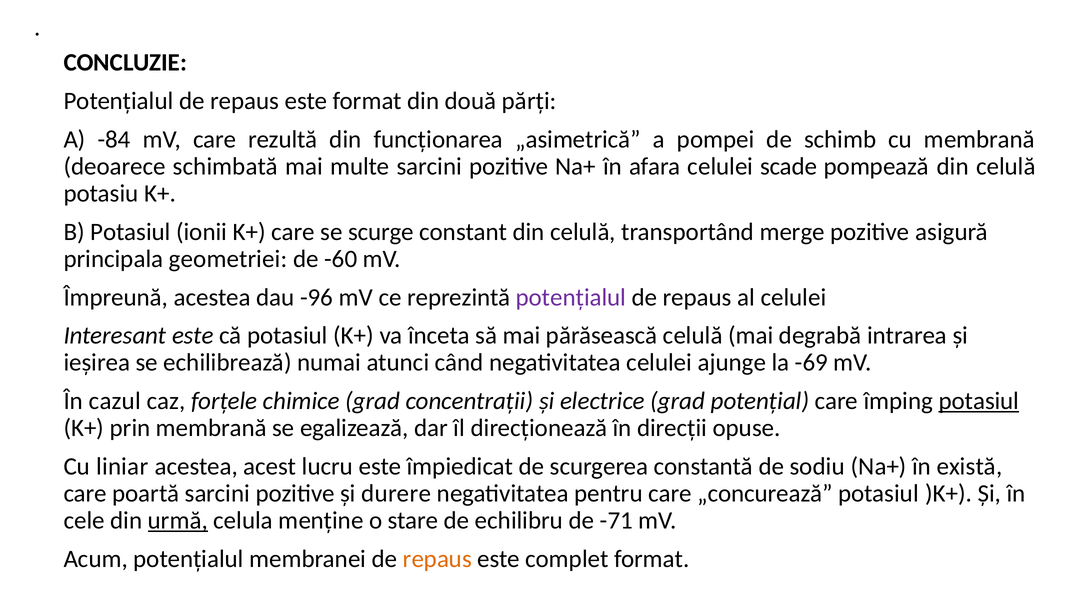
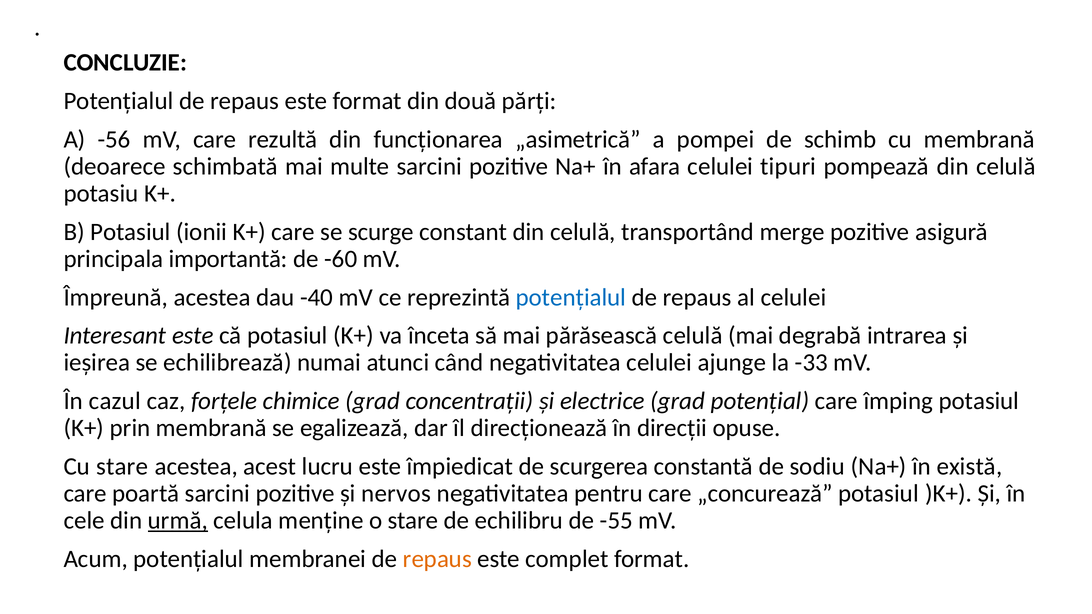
-84: -84 -> -56
scade: scade -> tipuri
geometriei: geometriei -> importantă
-96: -96 -> -40
potențialul at (571, 297) colour: purple -> blue
-69: -69 -> -33
potasiul at (979, 401) underline: present -> none
Cu liniar: liniar -> stare
durere: durere -> nervos
-71: -71 -> -55
